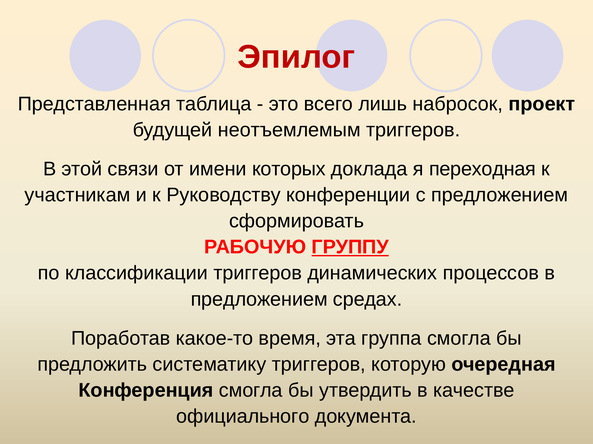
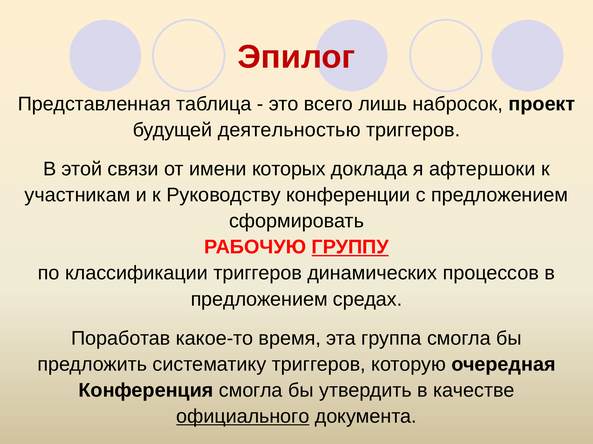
неотъемлемым: неотъемлемым -> деятельностью
переходная: переходная -> афтершоки
официального underline: none -> present
